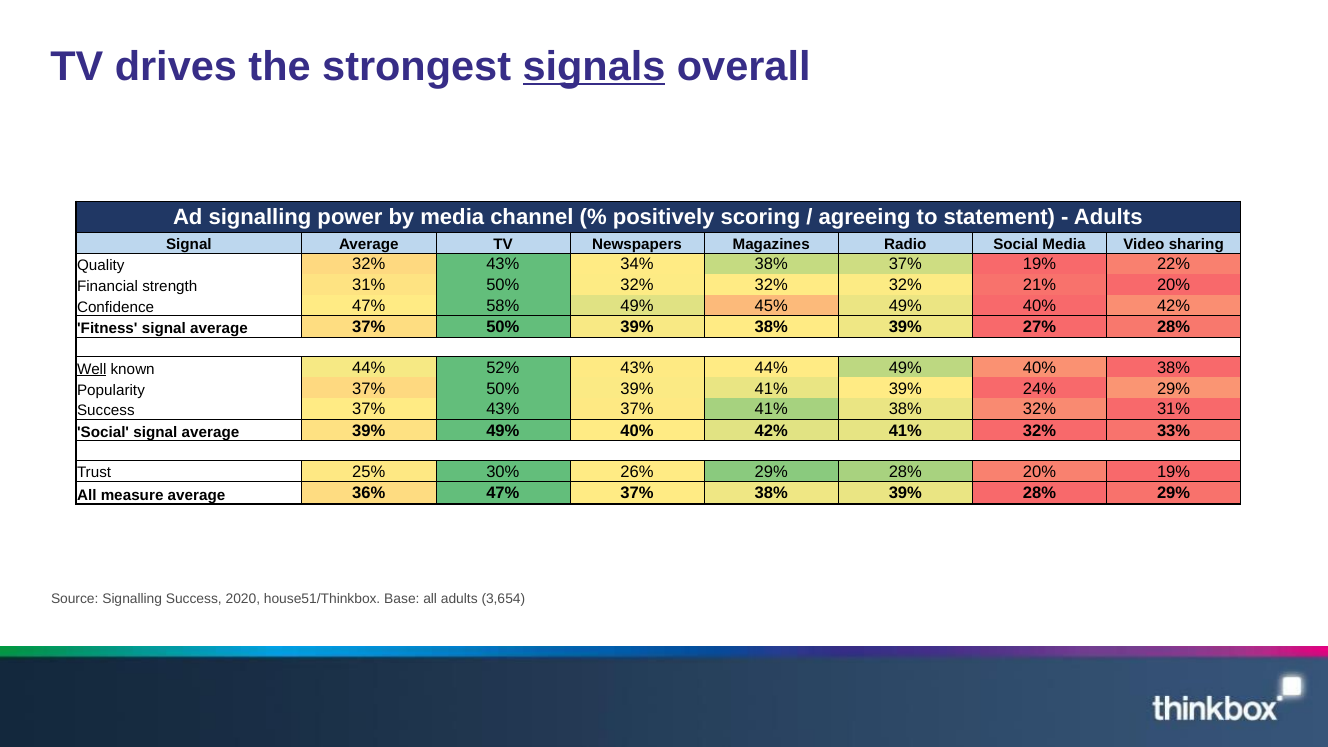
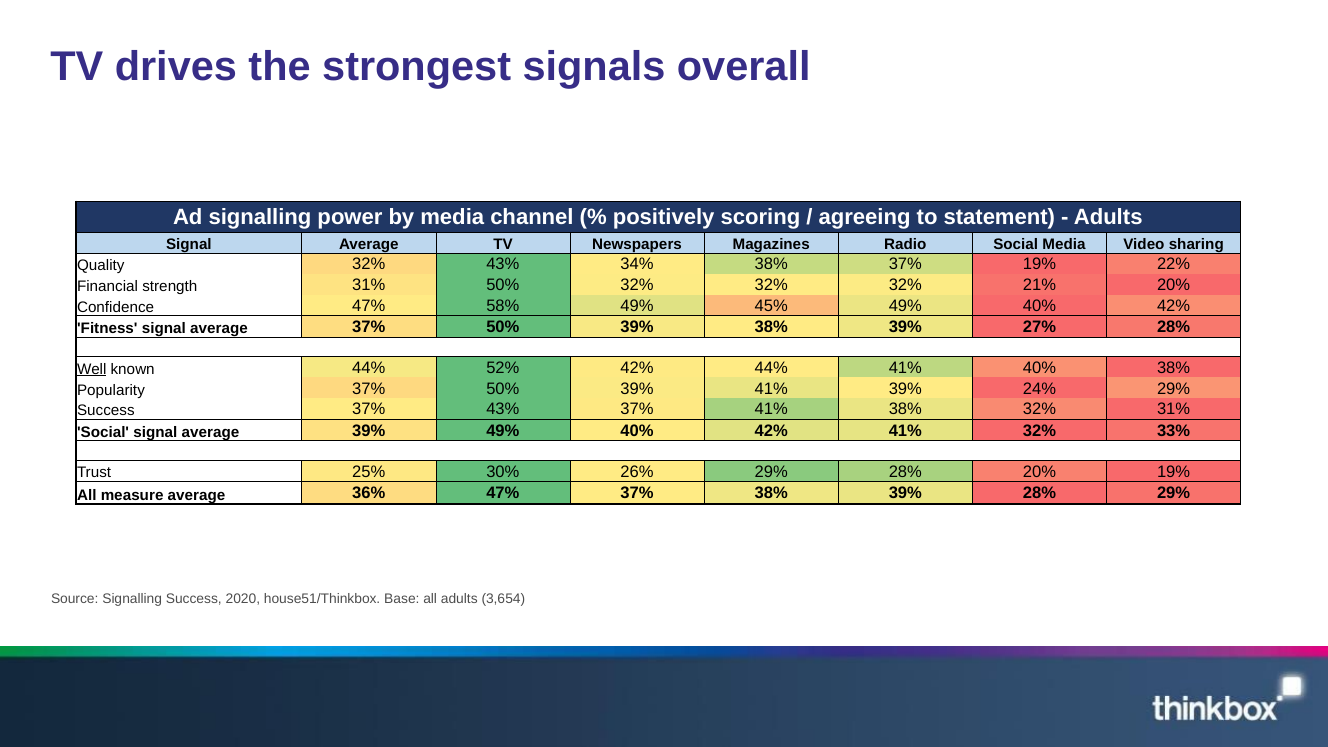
signals underline: present -> none
52% 43%: 43% -> 42%
44% 49%: 49% -> 41%
